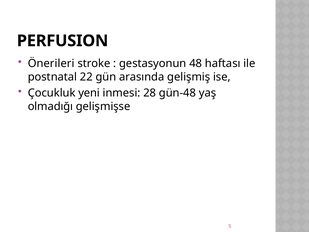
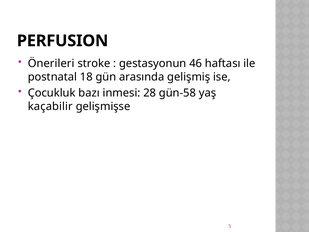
48: 48 -> 46
22: 22 -> 18
yeni: yeni -> bazı
gün-48: gün-48 -> gün-58
olmadığı: olmadığı -> kaçabilir
